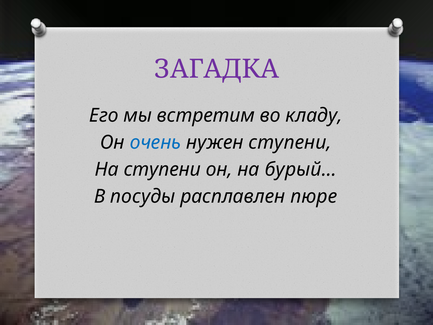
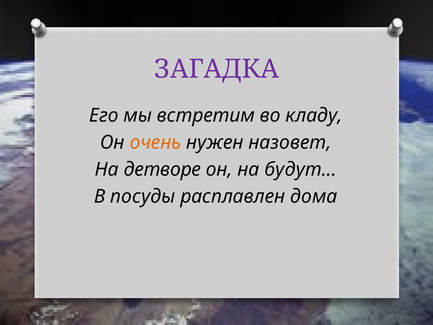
очень colour: blue -> orange
нужен ступени: ступени -> назовет
На ступени: ступени -> детворе
бурый…: бурый… -> будут…
пюре: пюре -> дома
